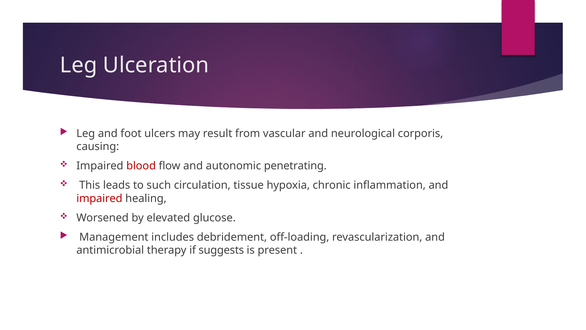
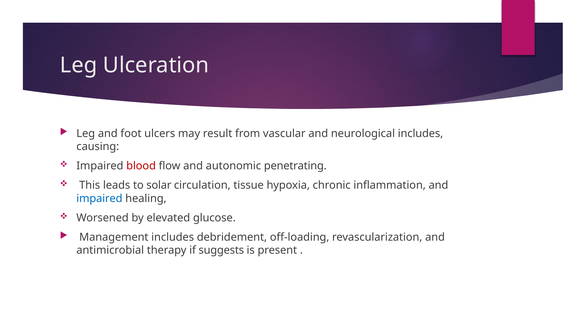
neurological corporis: corporis -> includes
such: such -> solar
impaired at (99, 198) colour: red -> blue
